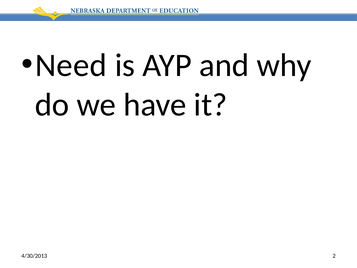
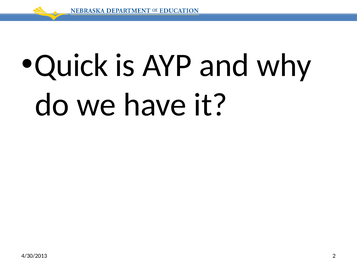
Need: Need -> Quick
